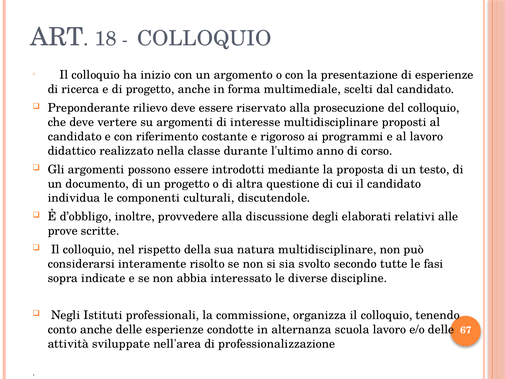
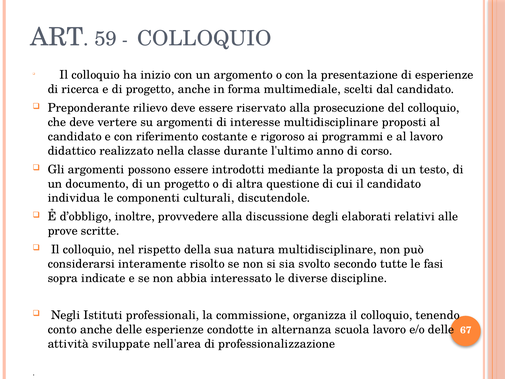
18: 18 -> 59
